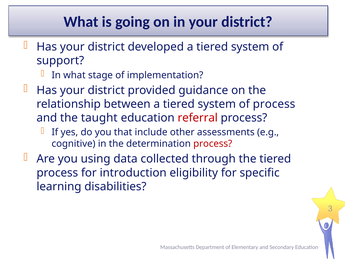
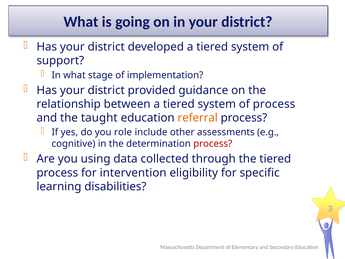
referral colour: red -> orange
that: that -> role
introduction: introduction -> intervention
